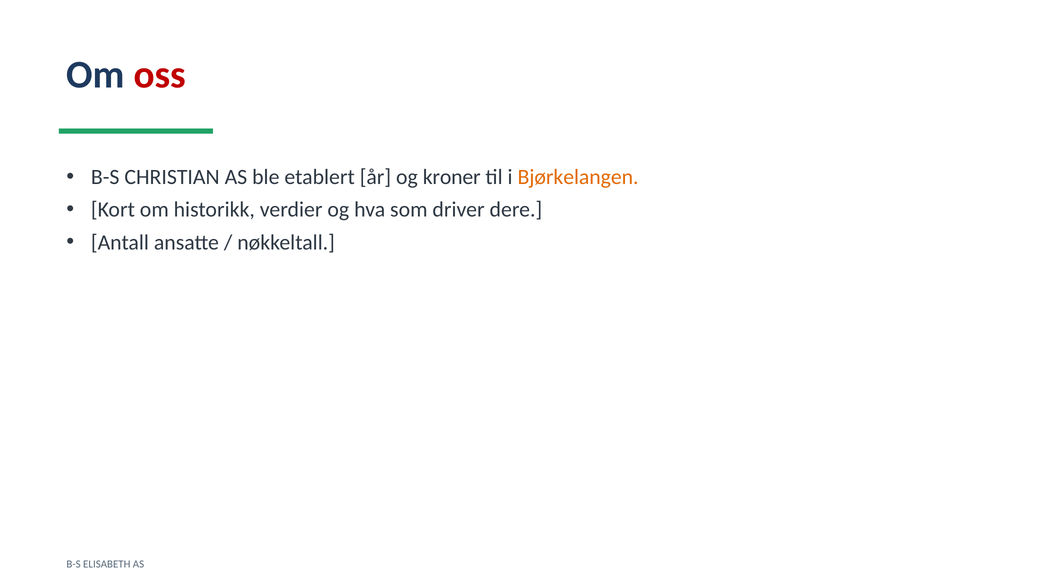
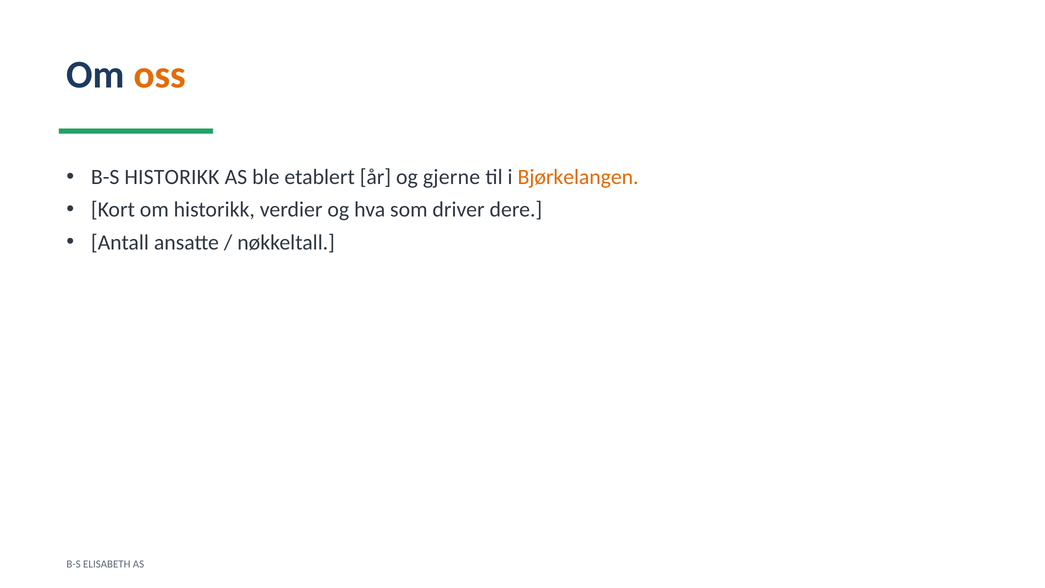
oss colour: red -> orange
B-S CHRISTIAN: CHRISTIAN -> HISTORIKK
kroner: kroner -> gjerne
